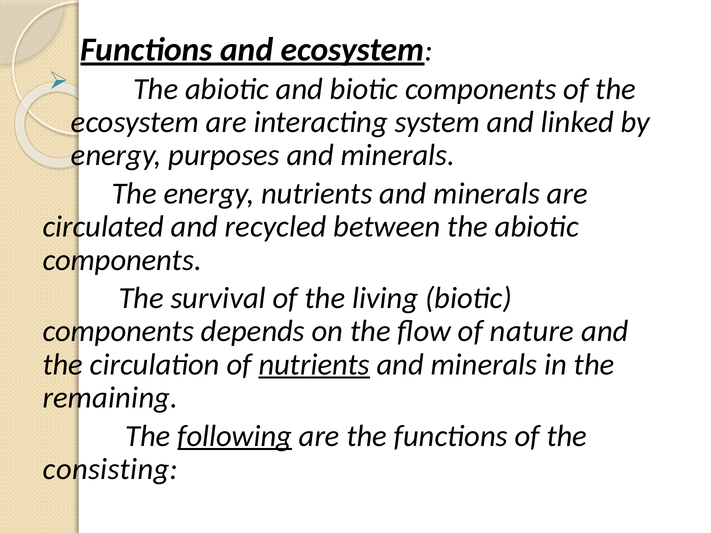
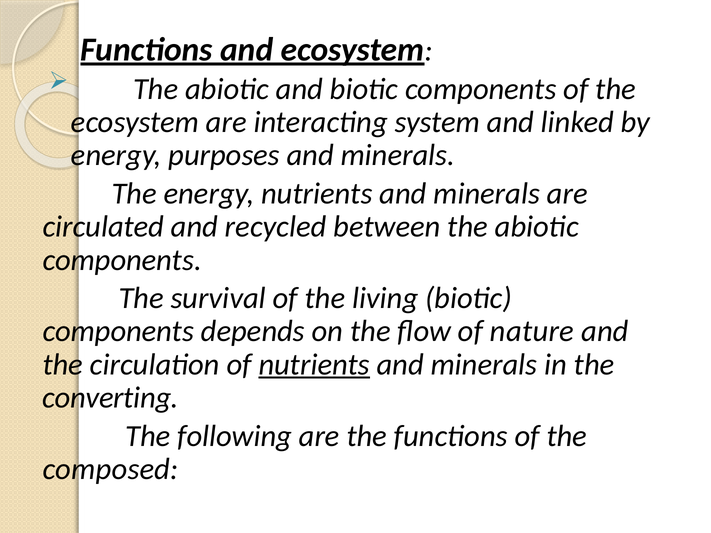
remaining: remaining -> converting
following underline: present -> none
consisting: consisting -> composed
